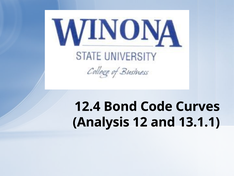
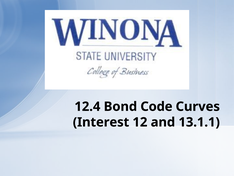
Analysis: Analysis -> Interest
